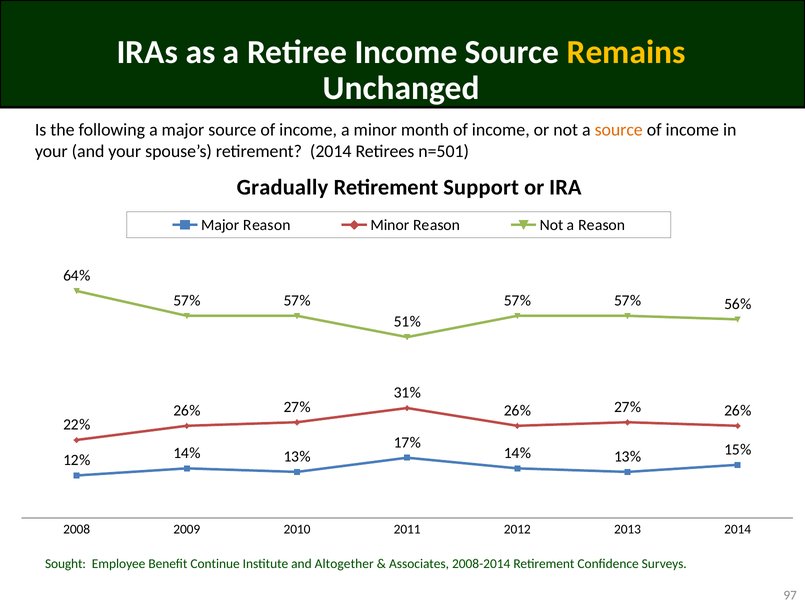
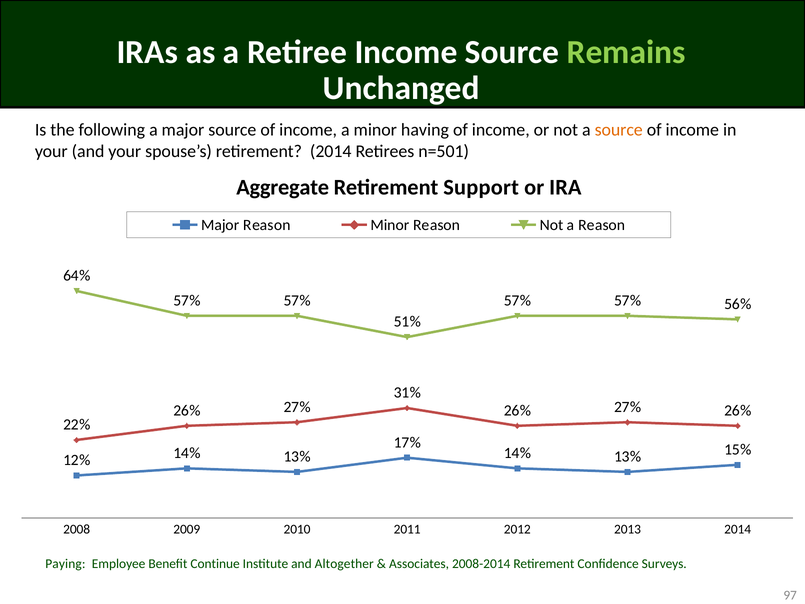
Remains colour: yellow -> light green
month: month -> having
Gradually: Gradually -> Aggregate
Sought: Sought -> Paying
